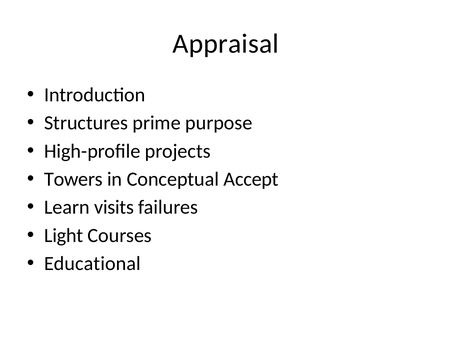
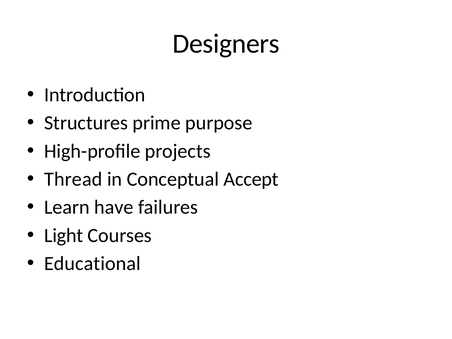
Appraisal: Appraisal -> Designers
Towers: Towers -> Thread
visits: visits -> have
